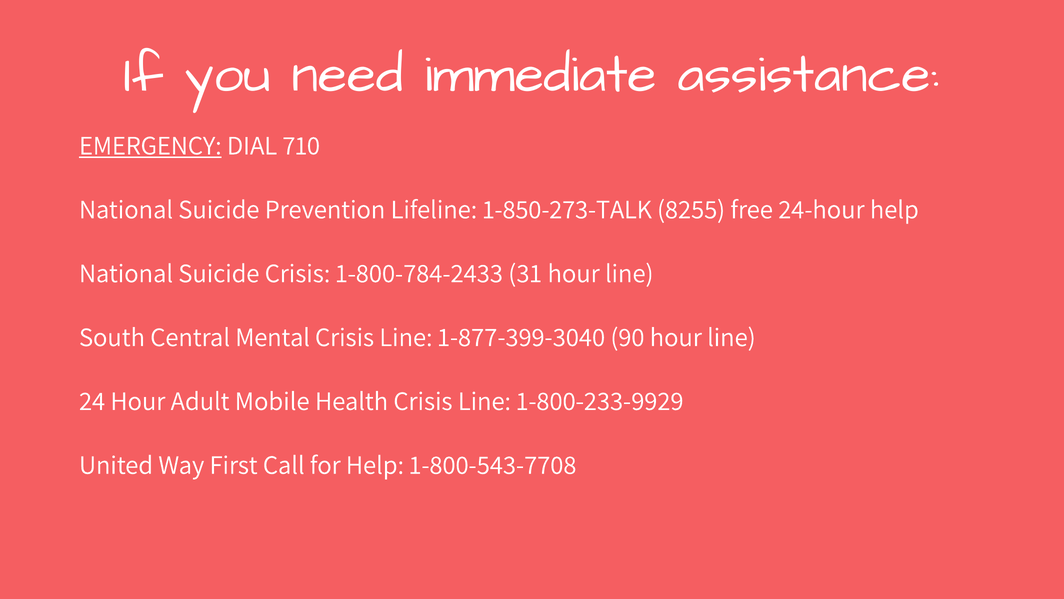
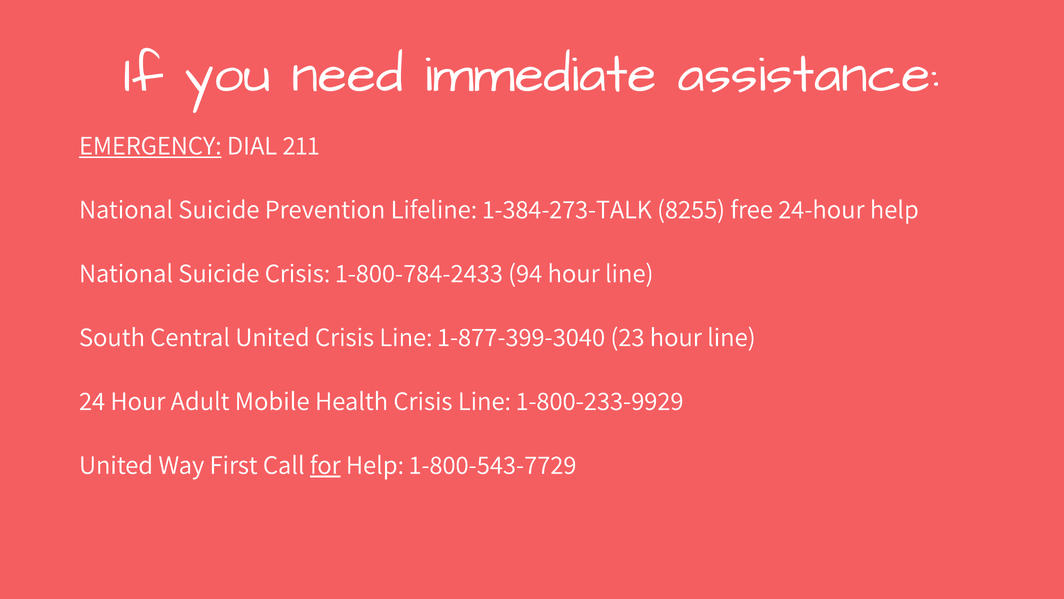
710: 710 -> 211
1-850-273-TALK: 1-850-273-TALK -> 1-384-273-TALK
31: 31 -> 94
Central Mental: Mental -> United
90: 90 -> 23
for underline: none -> present
1-800-543-7708: 1-800-543-7708 -> 1-800-543-7729
